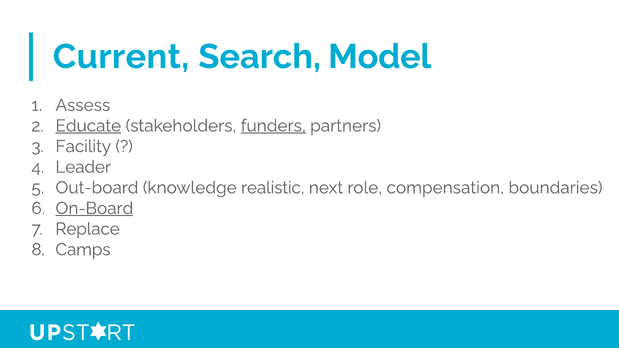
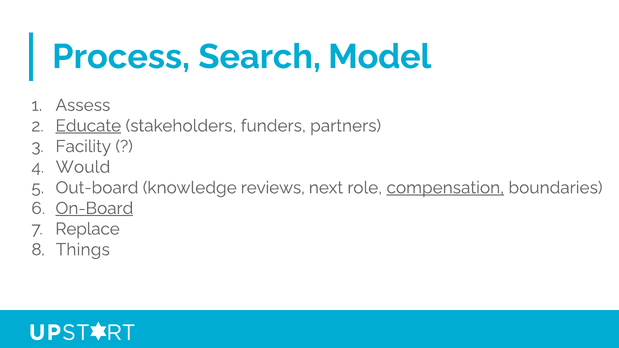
Current: Current -> Process
funders underline: present -> none
Leader: Leader -> Would
realistic: realistic -> reviews
compensation underline: none -> present
Camps: Camps -> Things
